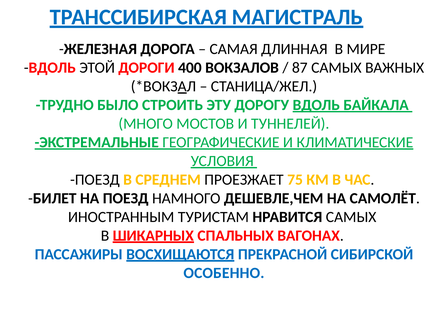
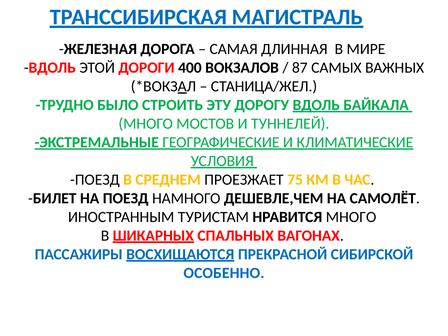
НРАВИТСЯ САМЫХ: САМЫХ -> МНОГО
